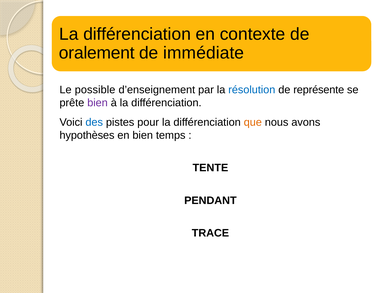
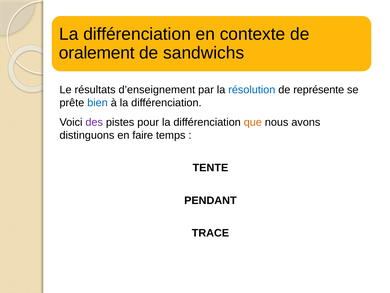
immédiate: immédiate -> sandwichs
possible: possible -> résultats
bien at (98, 103) colour: purple -> blue
des colour: blue -> purple
hypothèses: hypothèses -> distinguons
en bien: bien -> faire
